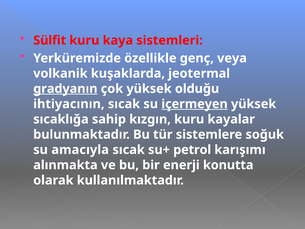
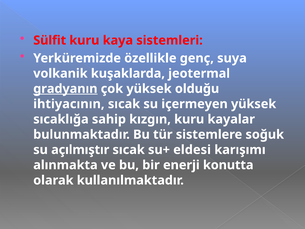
veya: veya -> suya
içermeyen underline: present -> none
amacıyla: amacıyla -> açılmıştır
petrol: petrol -> eldesi
